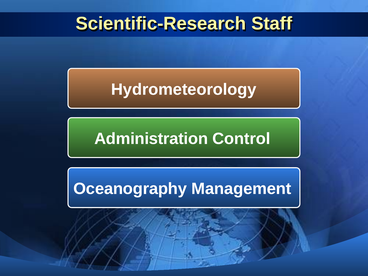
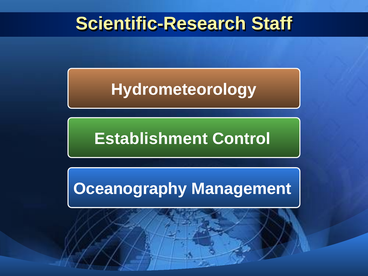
Administration: Administration -> Establishment
